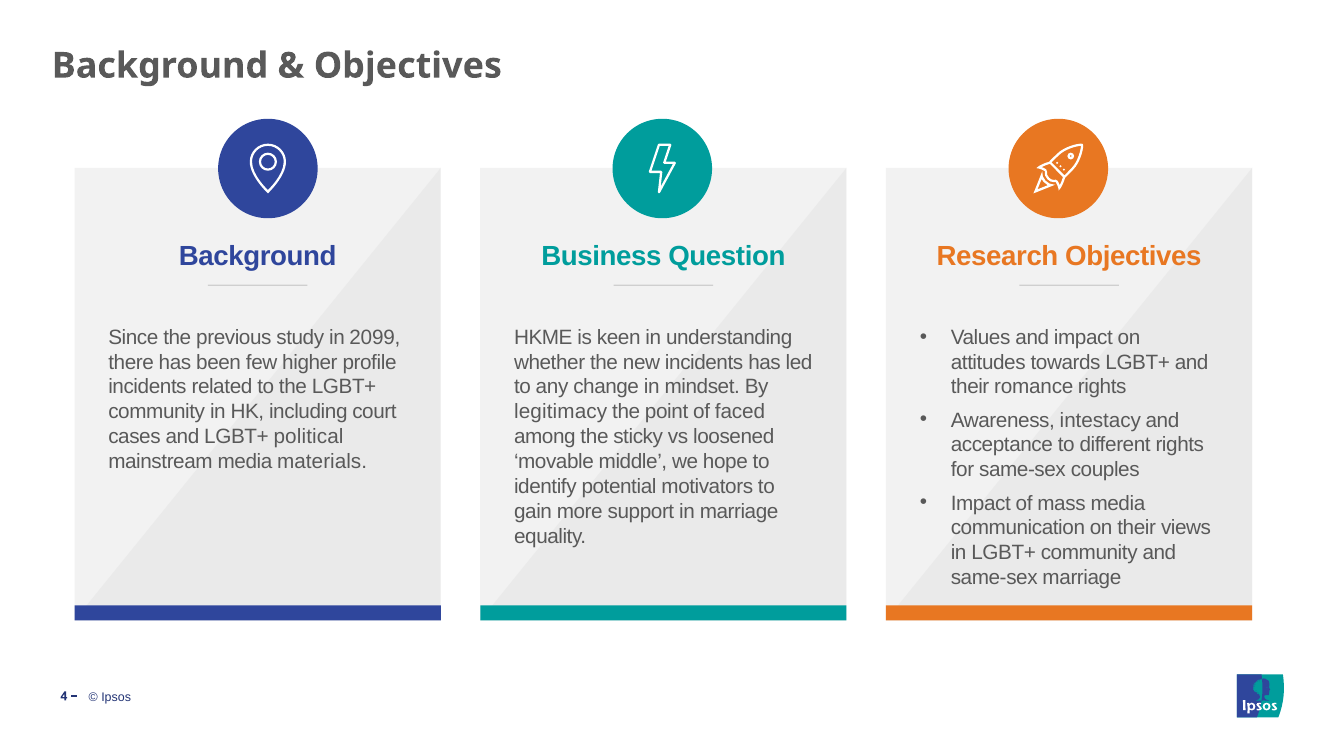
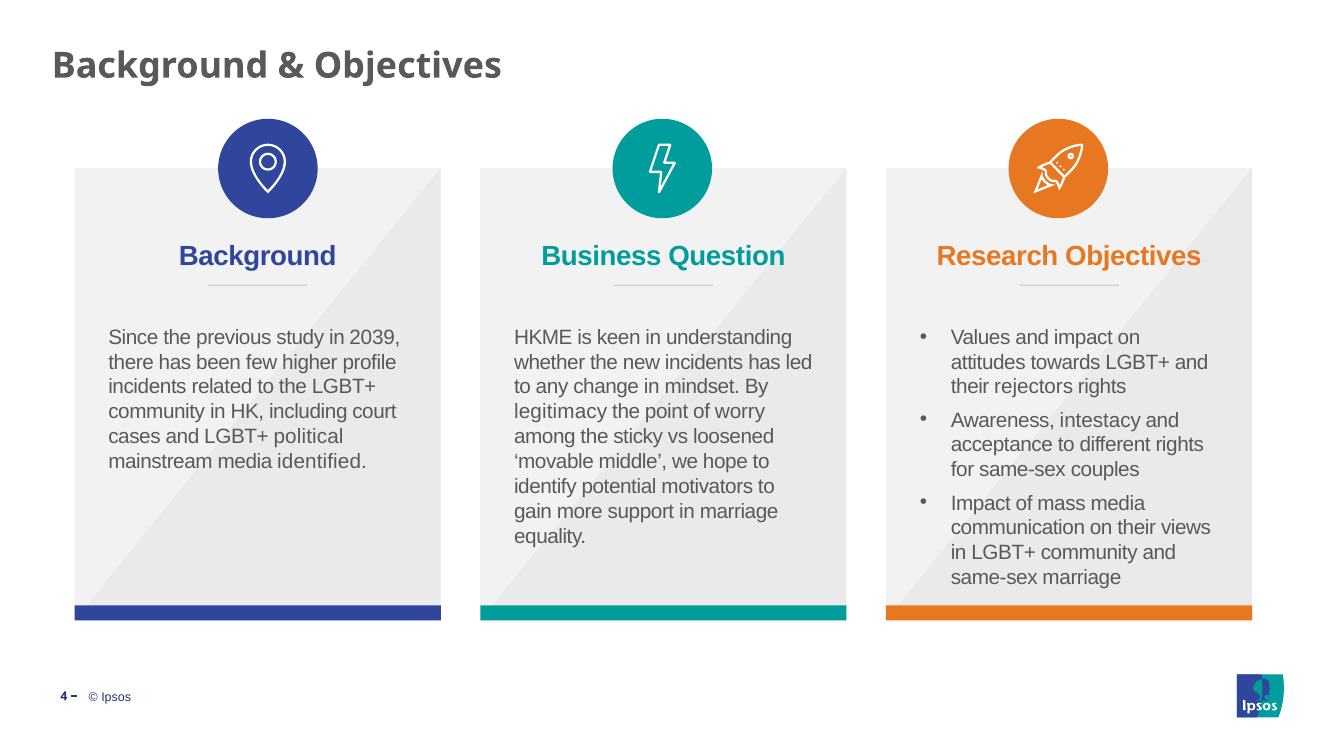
2099: 2099 -> 2039
romance: romance -> rejectors
faced: faced -> worry
materials: materials -> identified
